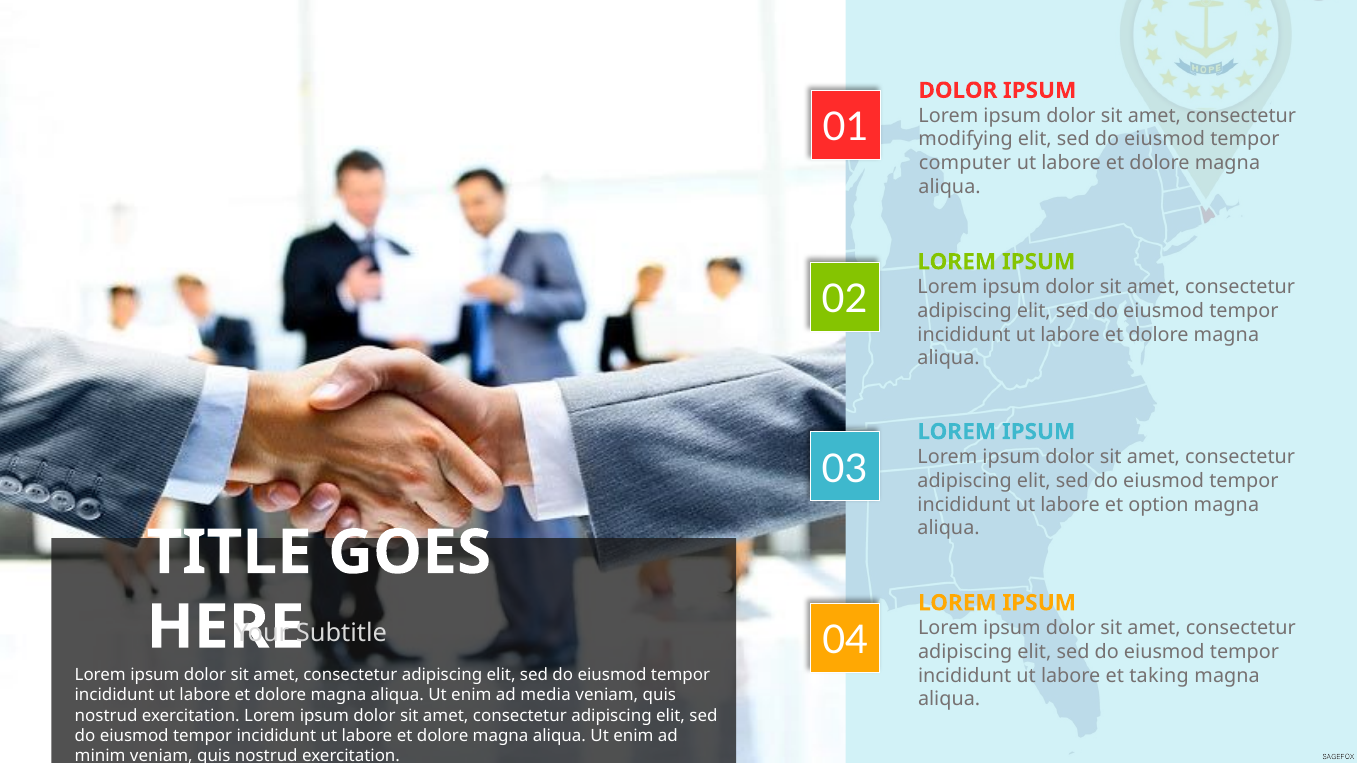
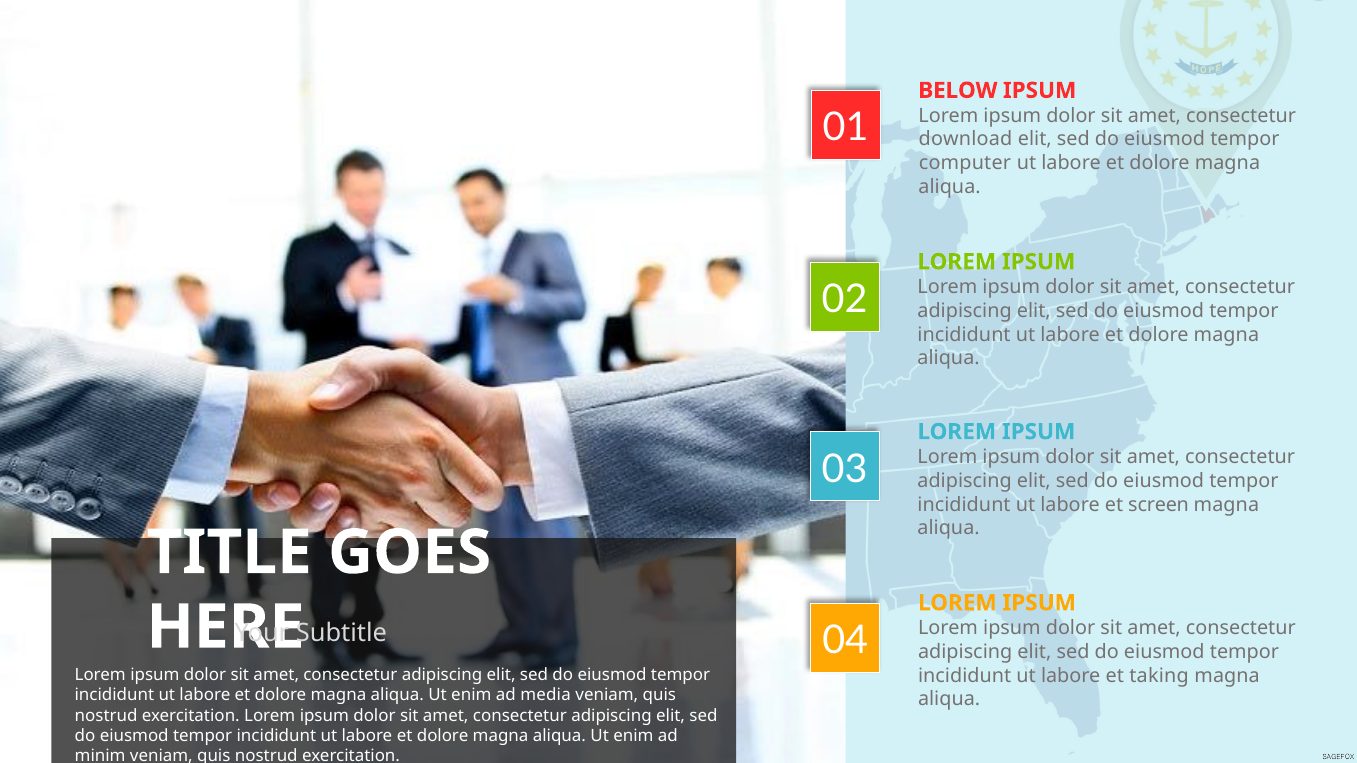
DOLOR at (958, 90): DOLOR -> BELOW
modifying: modifying -> download
option: option -> screen
